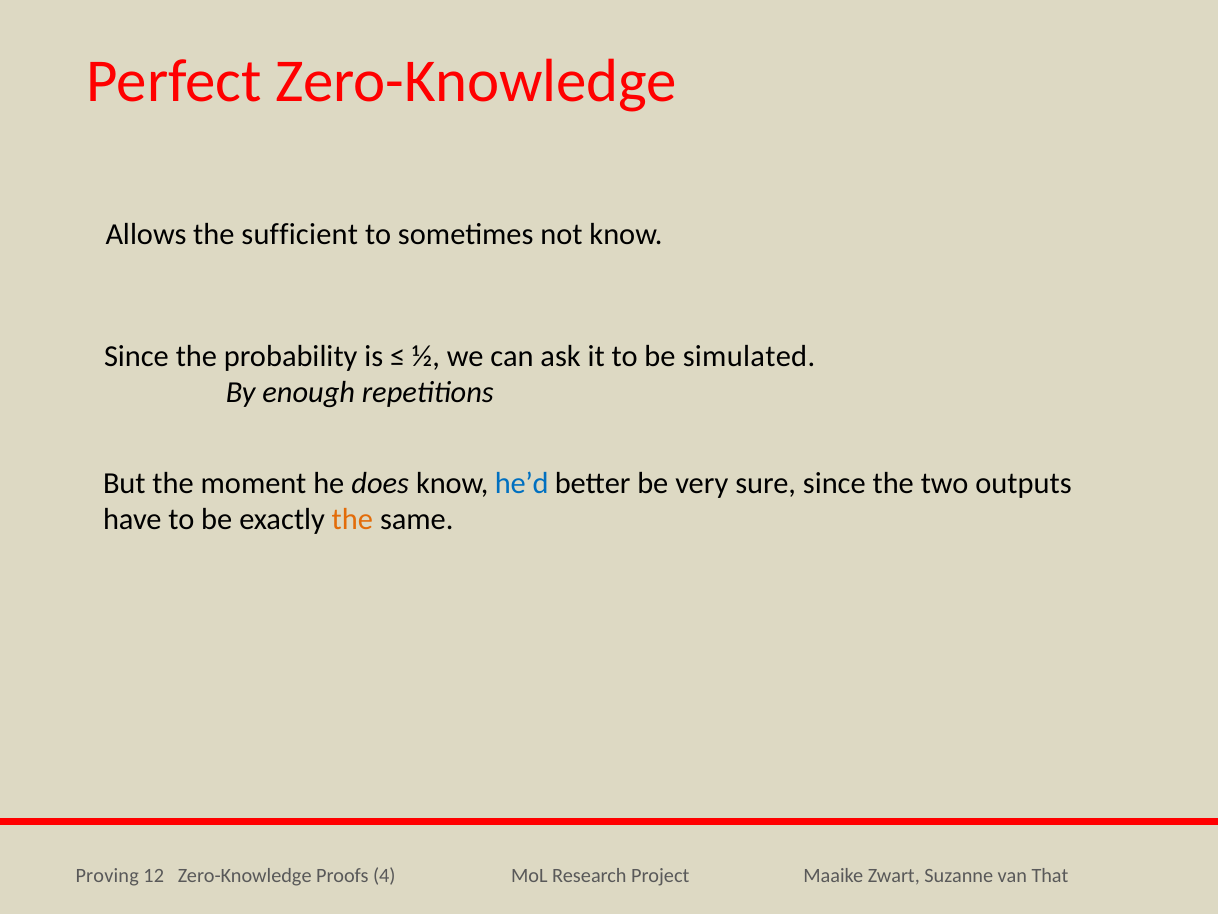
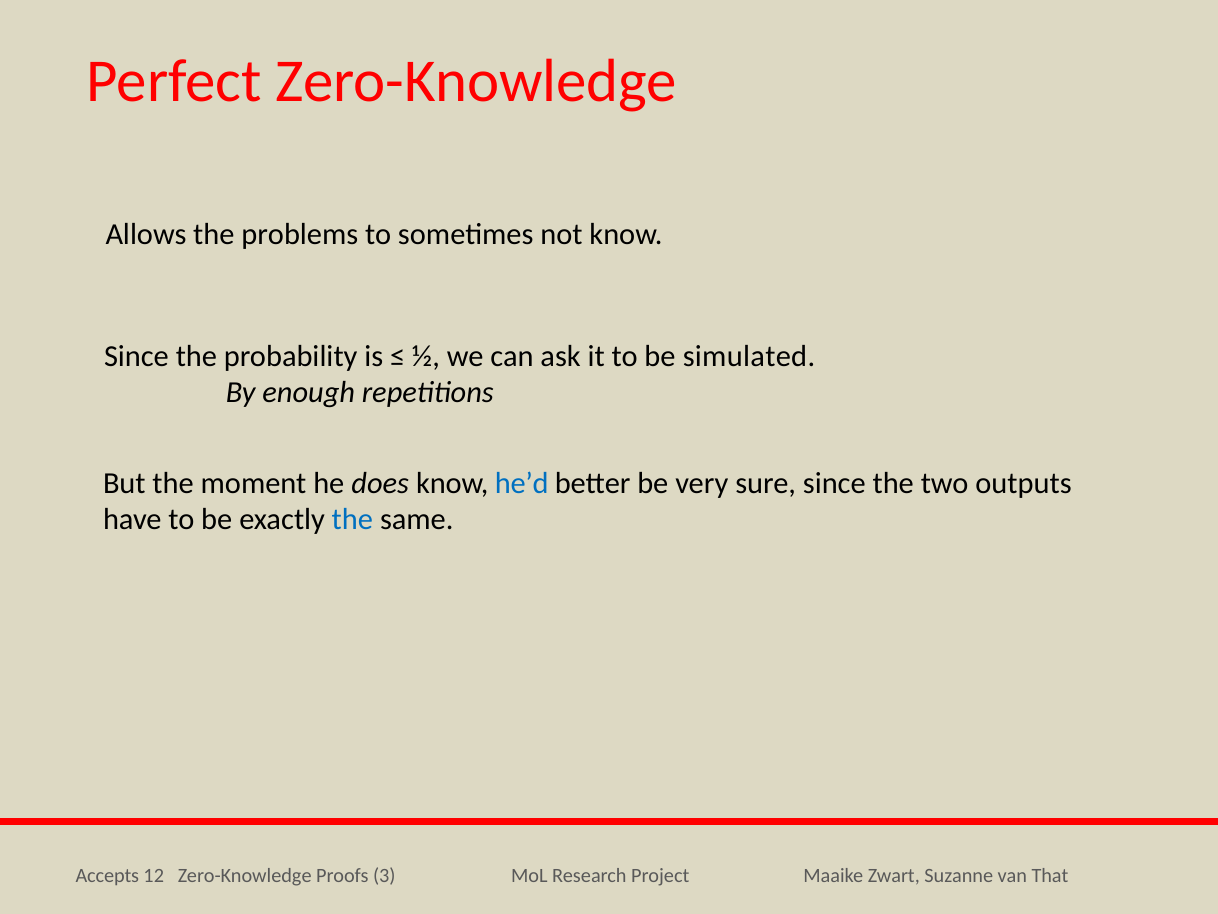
sufficient: sufficient -> problems
the at (352, 520) colour: orange -> blue
Proving: Proving -> Accepts
4: 4 -> 3
